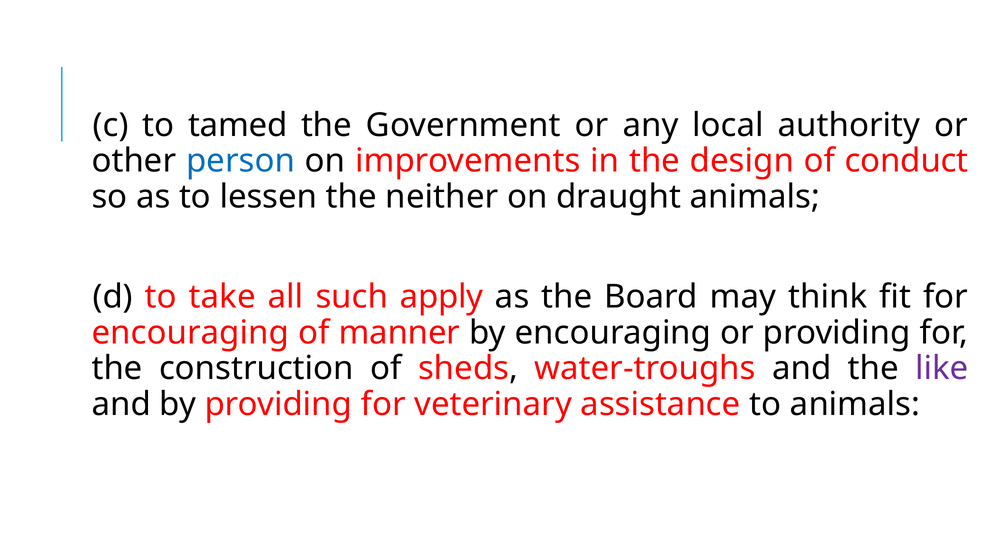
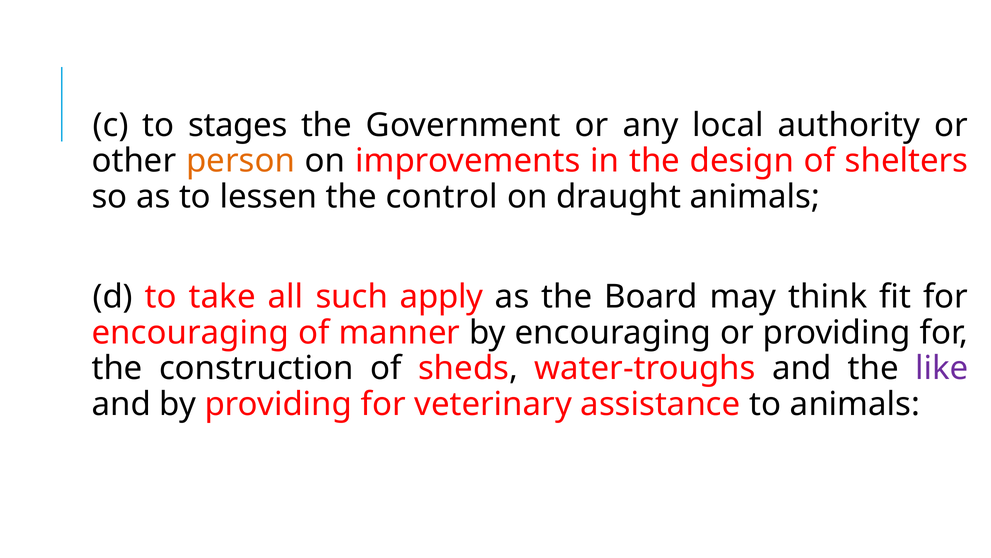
tamed: tamed -> stages
person colour: blue -> orange
conduct: conduct -> shelters
neither: neither -> control
